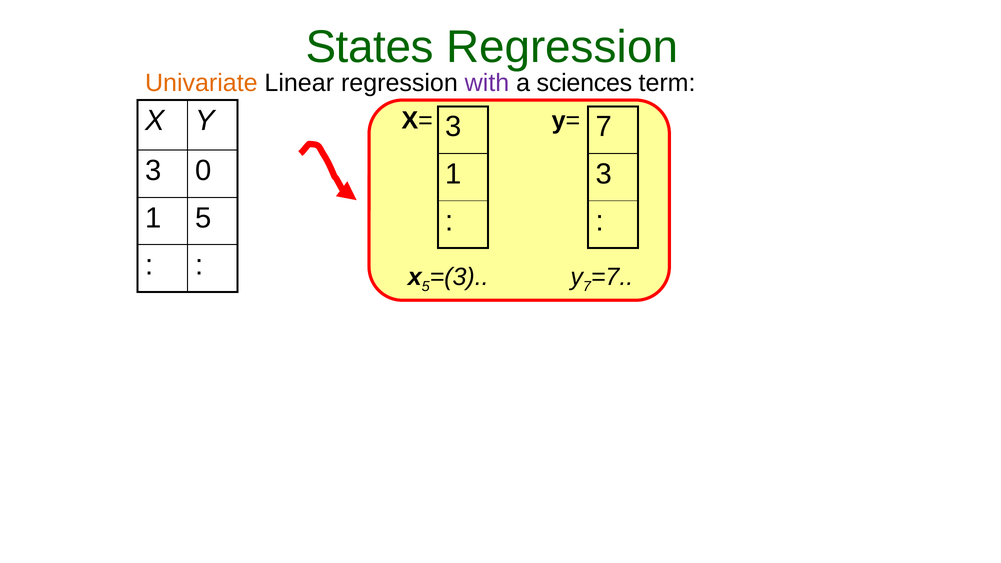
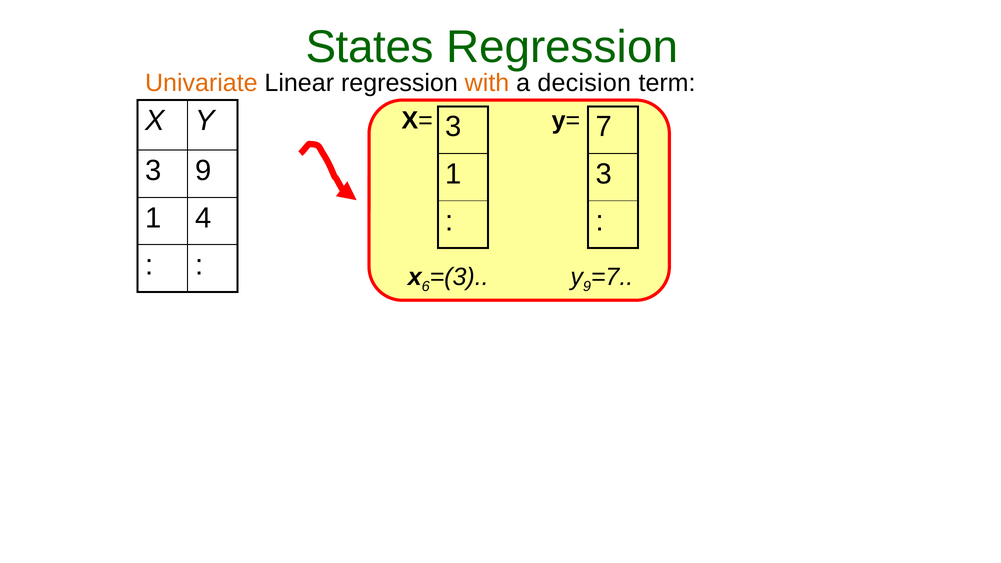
with colour: purple -> orange
sciences: sciences -> decision
3 0: 0 -> 9
1 5: 5 -> 4
x 5: 5 -> 6
y 7: 7 -> 9
